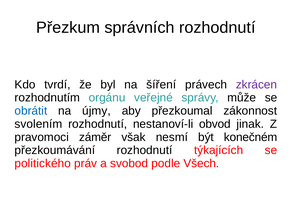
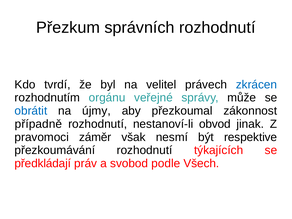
šíření: šíření -> velitel
zkrácen colour: purple -> blue
svolením: svolením -> případně
konečném: konečném -> respektive
politického: politického -> předkládají
